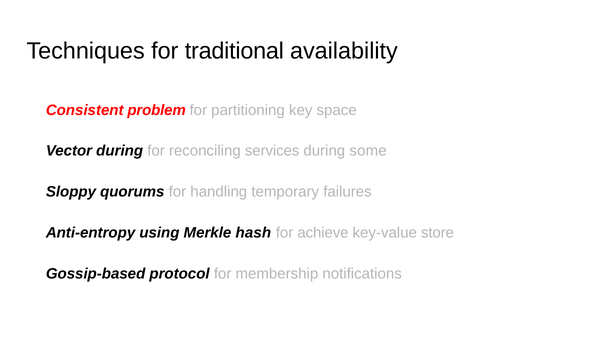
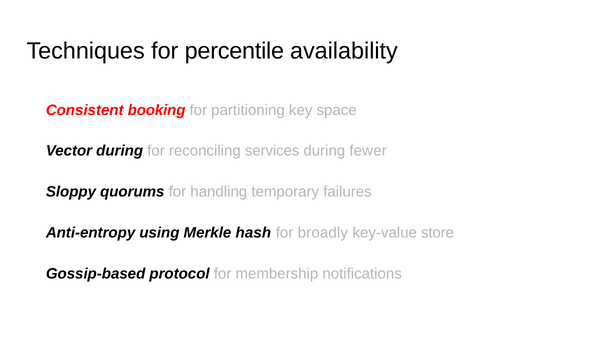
traditional: traditional -> percentile
problem: problem -> booking
some: some -> fewer
achieve: achieve -> broadly
